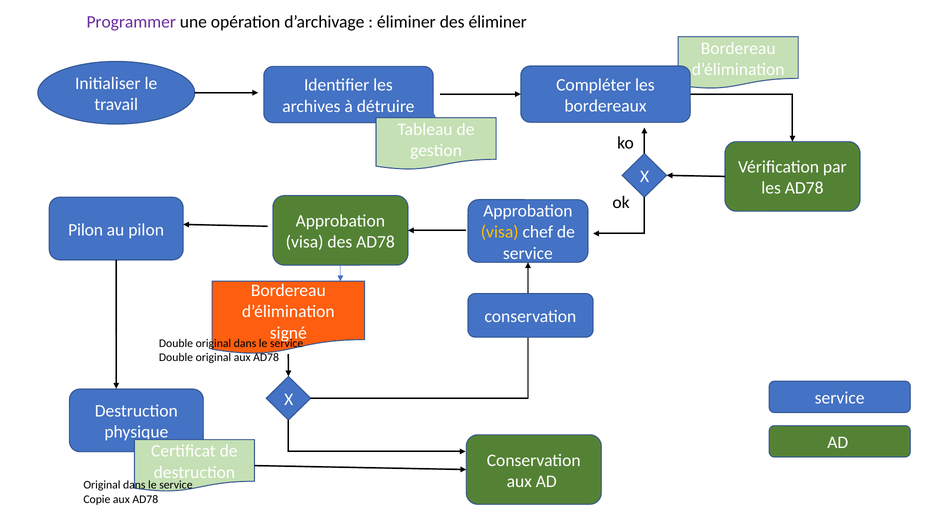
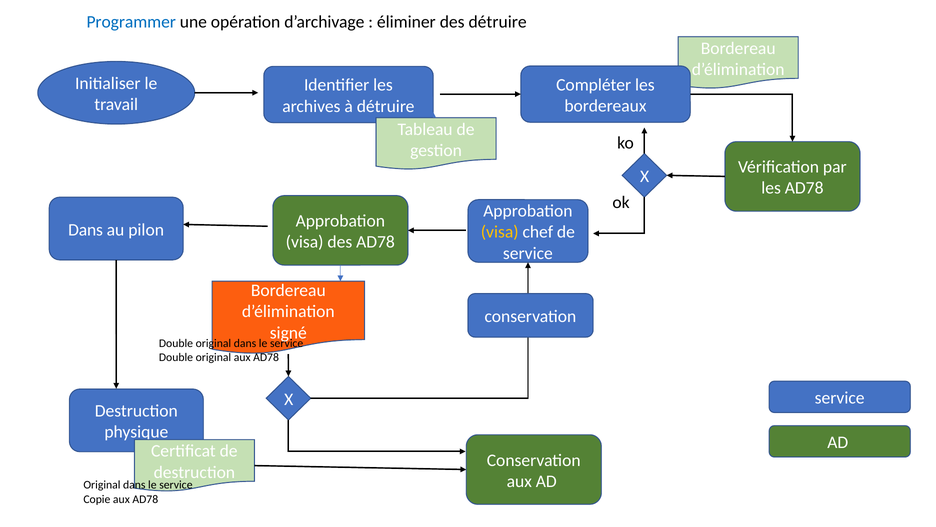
Programmer colour: purple -> blue
des éliminer: éliminer -> détruire
Pilon at (86, 230): Pilon -> Dans
